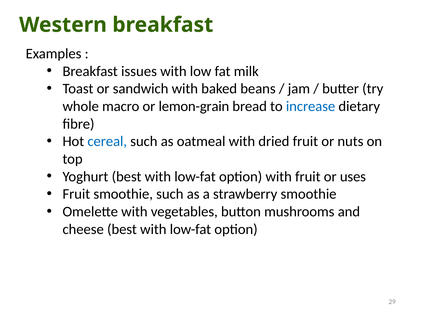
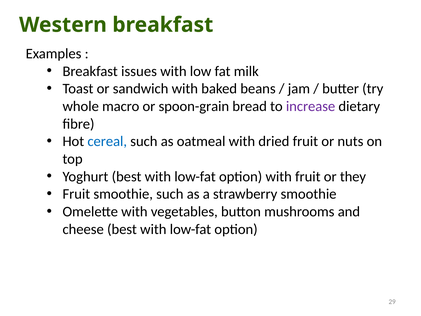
lemon-grain: lemon-grain -> spoon-grain
increase colour: blue -> purple
uses: uses -> they
